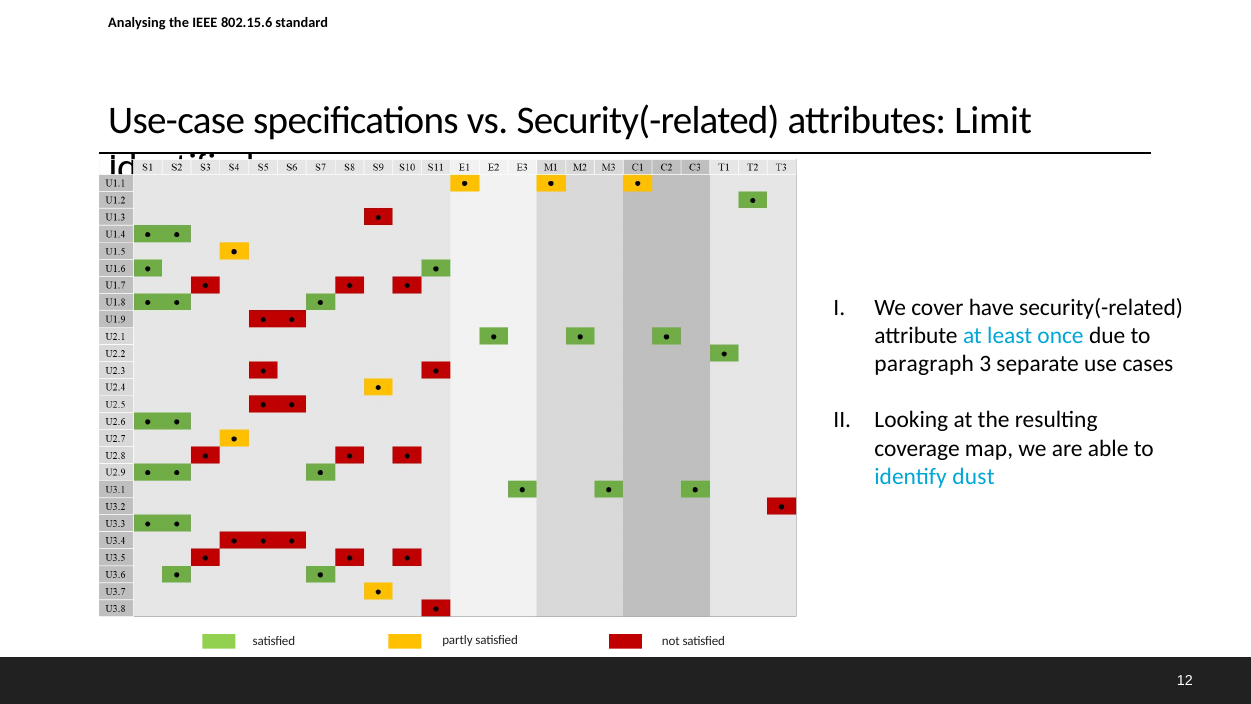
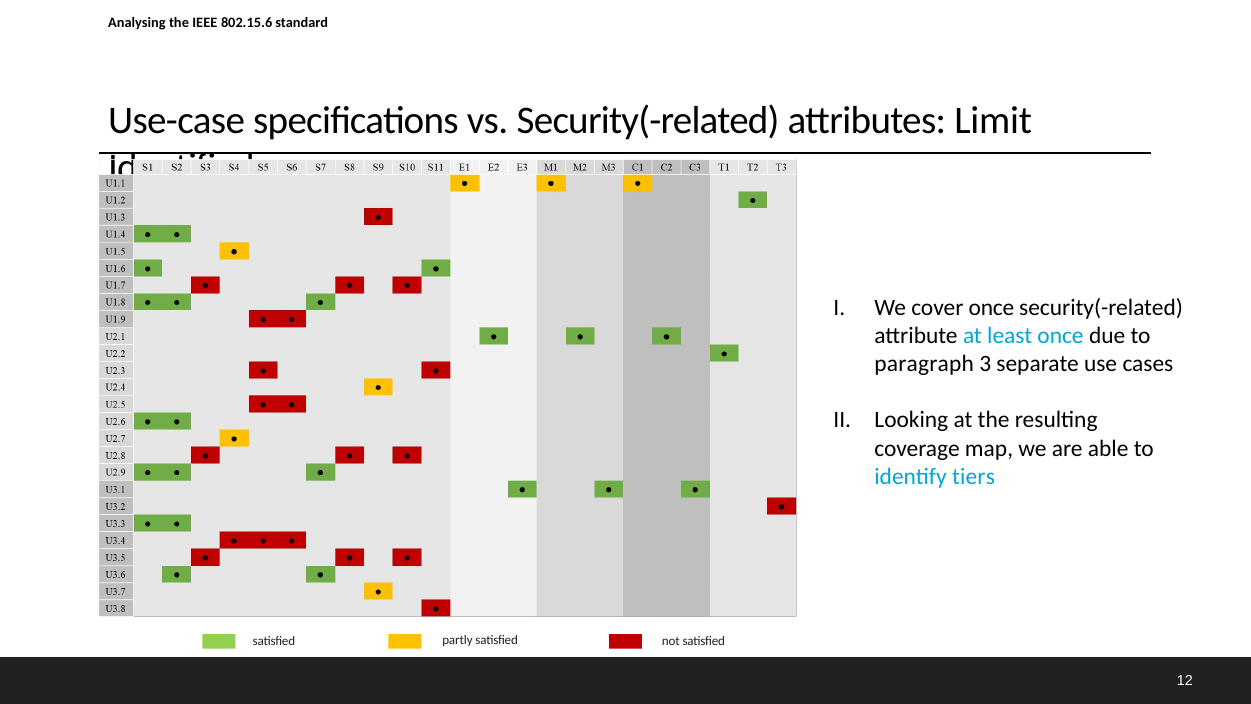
cover have: have -> once
dust: dust -> tiers
